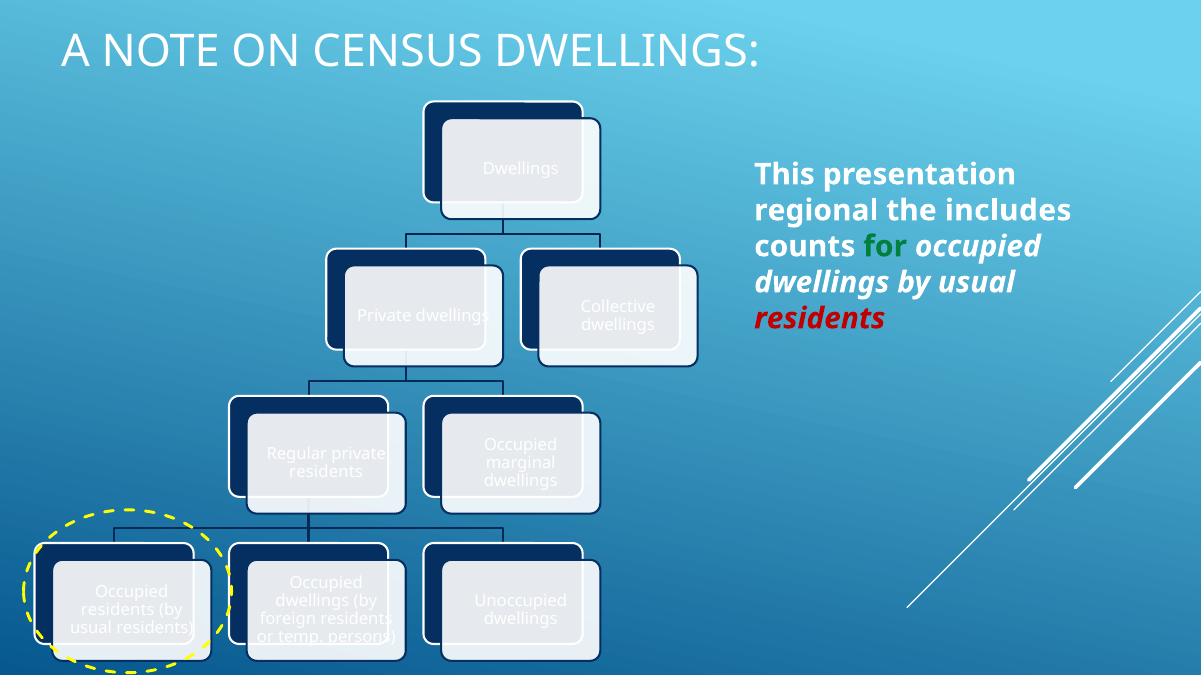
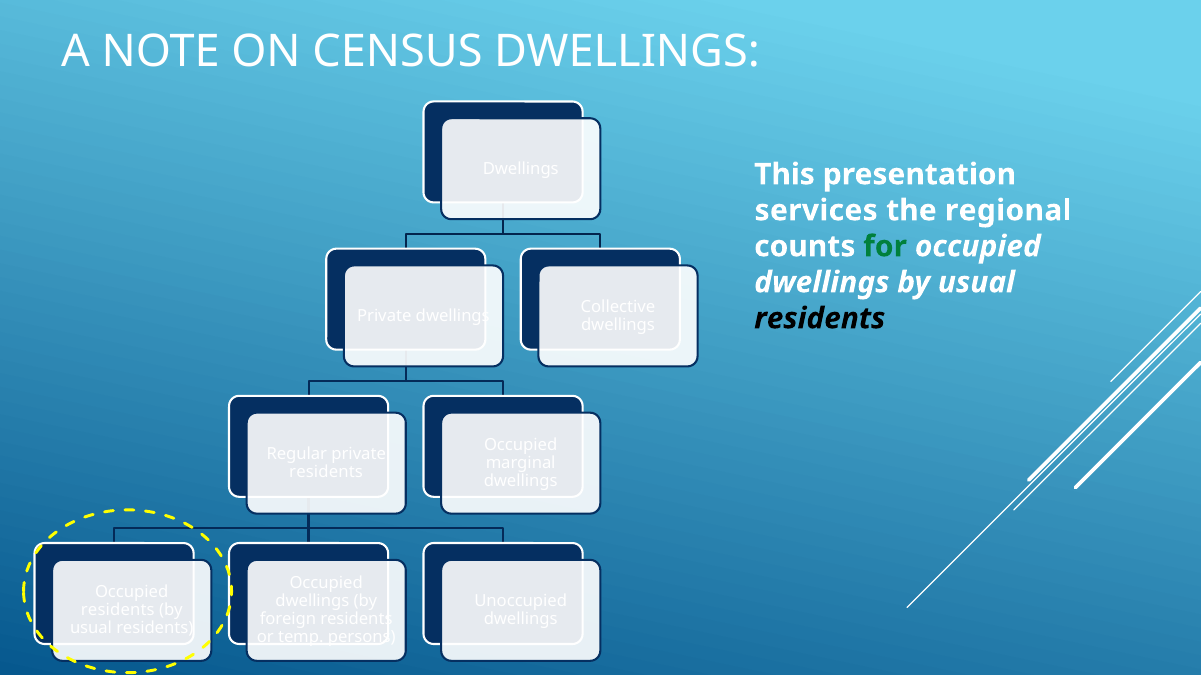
regional: regional -> services
includes: includes -> regional
residents at (820, 319) colour: red -> black
